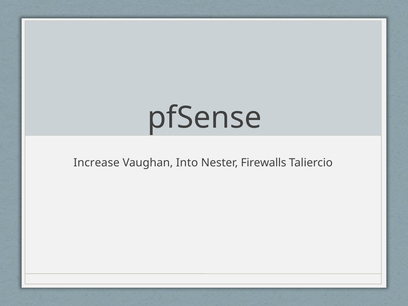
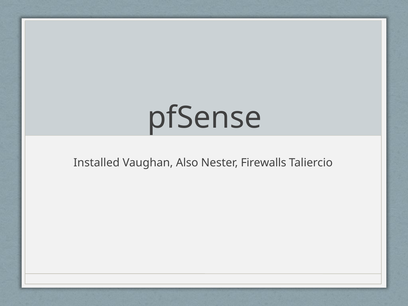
Increase: Increase -> Installed
Into: Into -> Also
